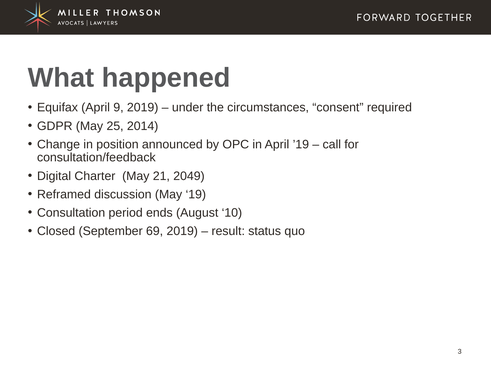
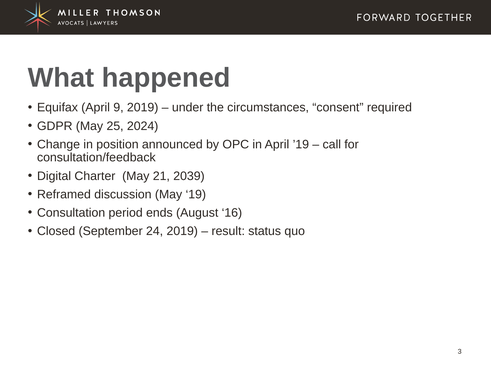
2014: 2014 -> 2024
2049: 2049 -> 2039
10: 10 -> 16
69: 69 -> 24
